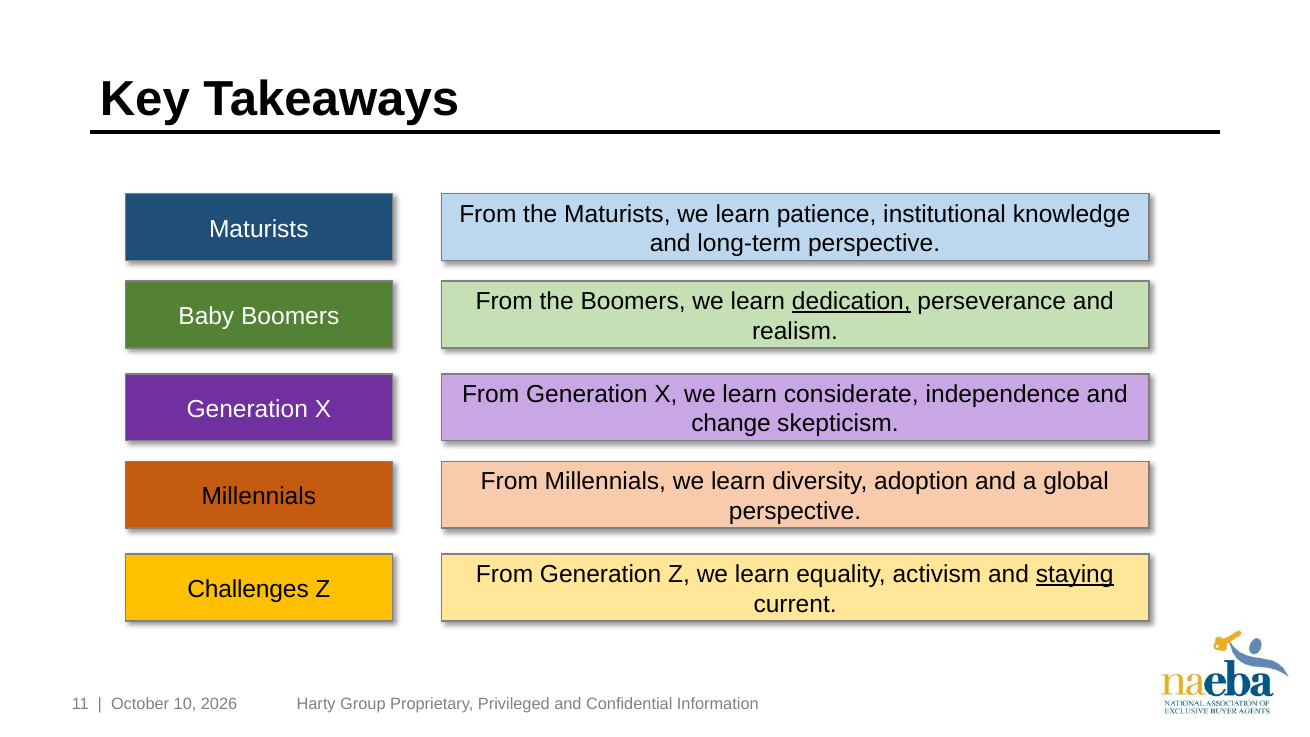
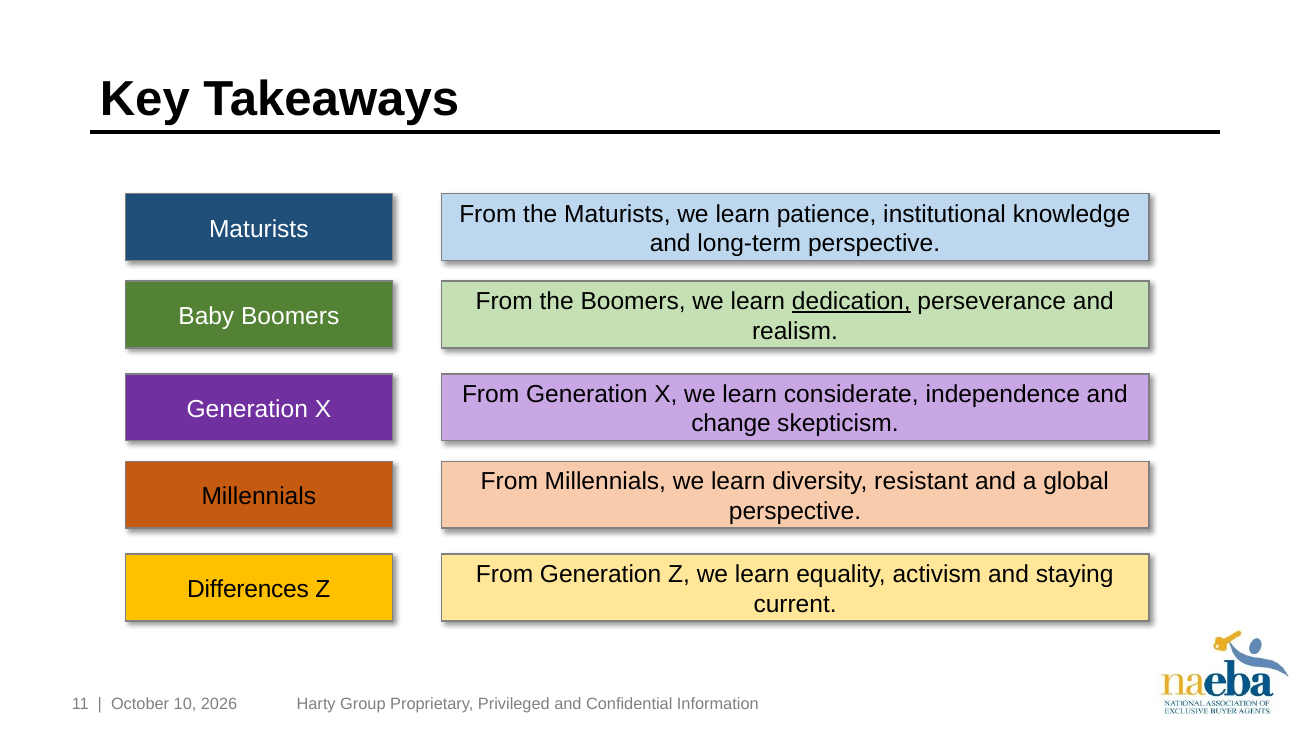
adoption: adoption -> resistant
staying underline: present -> none
Challenges: Challenges -> Differences
